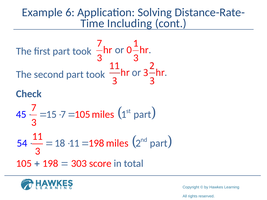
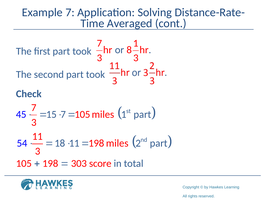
Example 6: 6 -> 7
Including: Including -> Averaged
0: 0 -> 8
